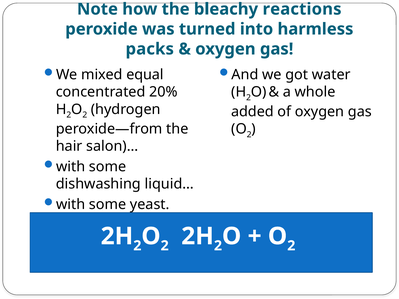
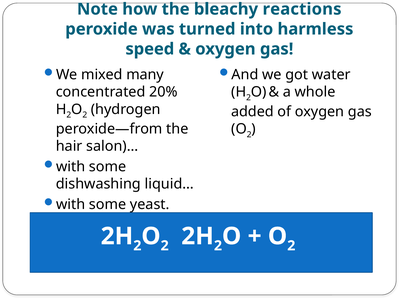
packs: packs -> speed
equal: equal -> many
